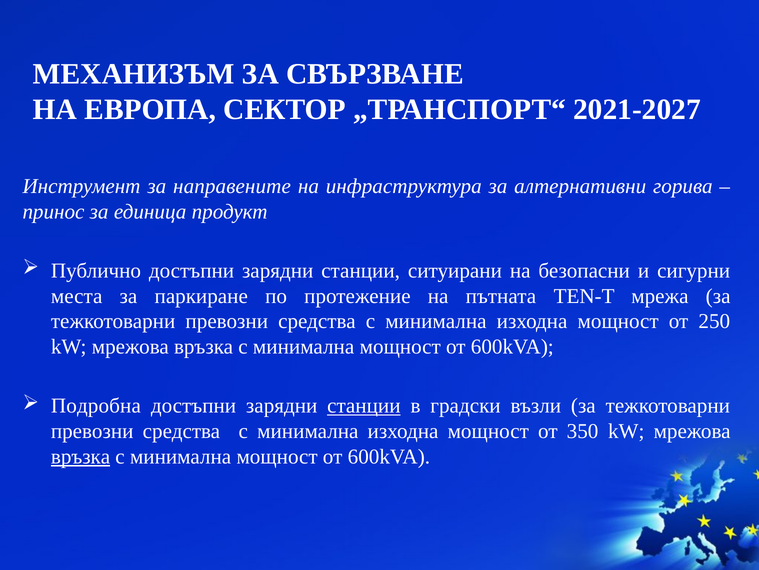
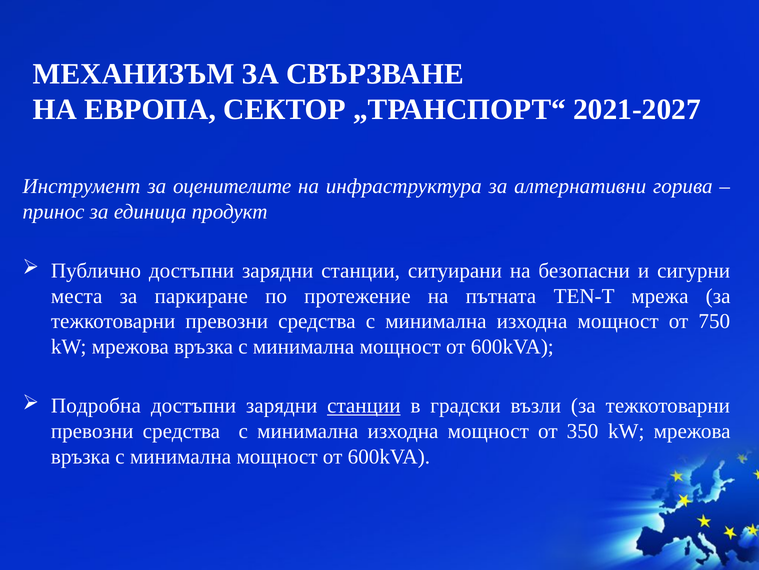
направените: направените -> оценителите
250: 250 -> 750
връзка at (81, 456) underline: present -> none
